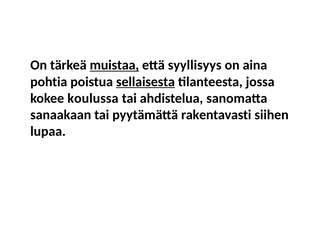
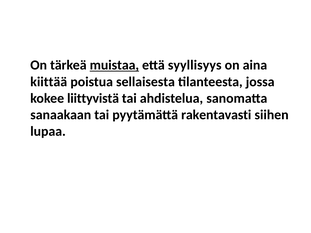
pohtia: pohtia -> kiittää
sellaisesta underline: present -> none
koulussa: koulussa -> liittyvistä
